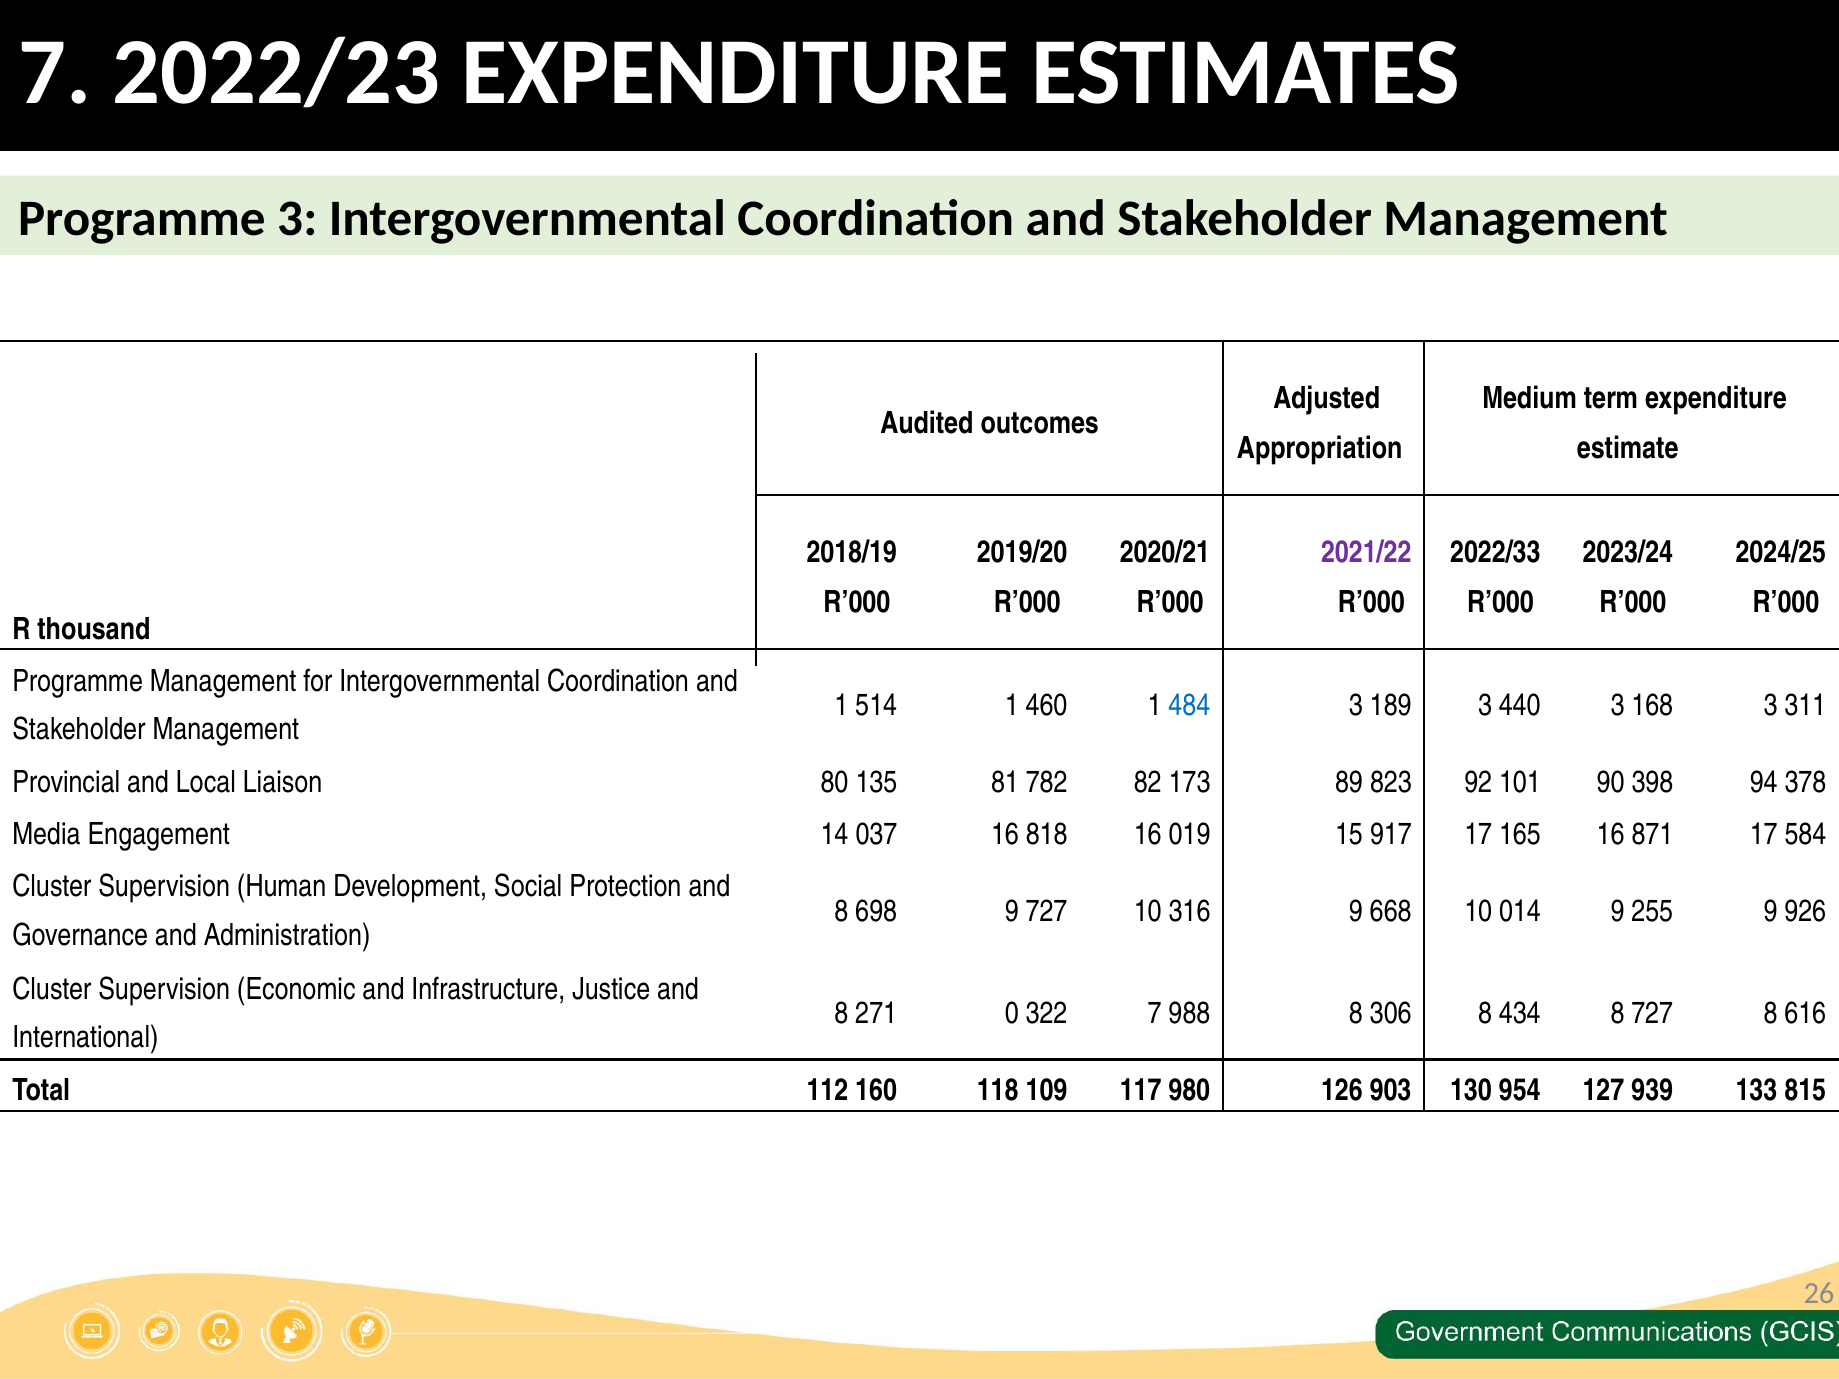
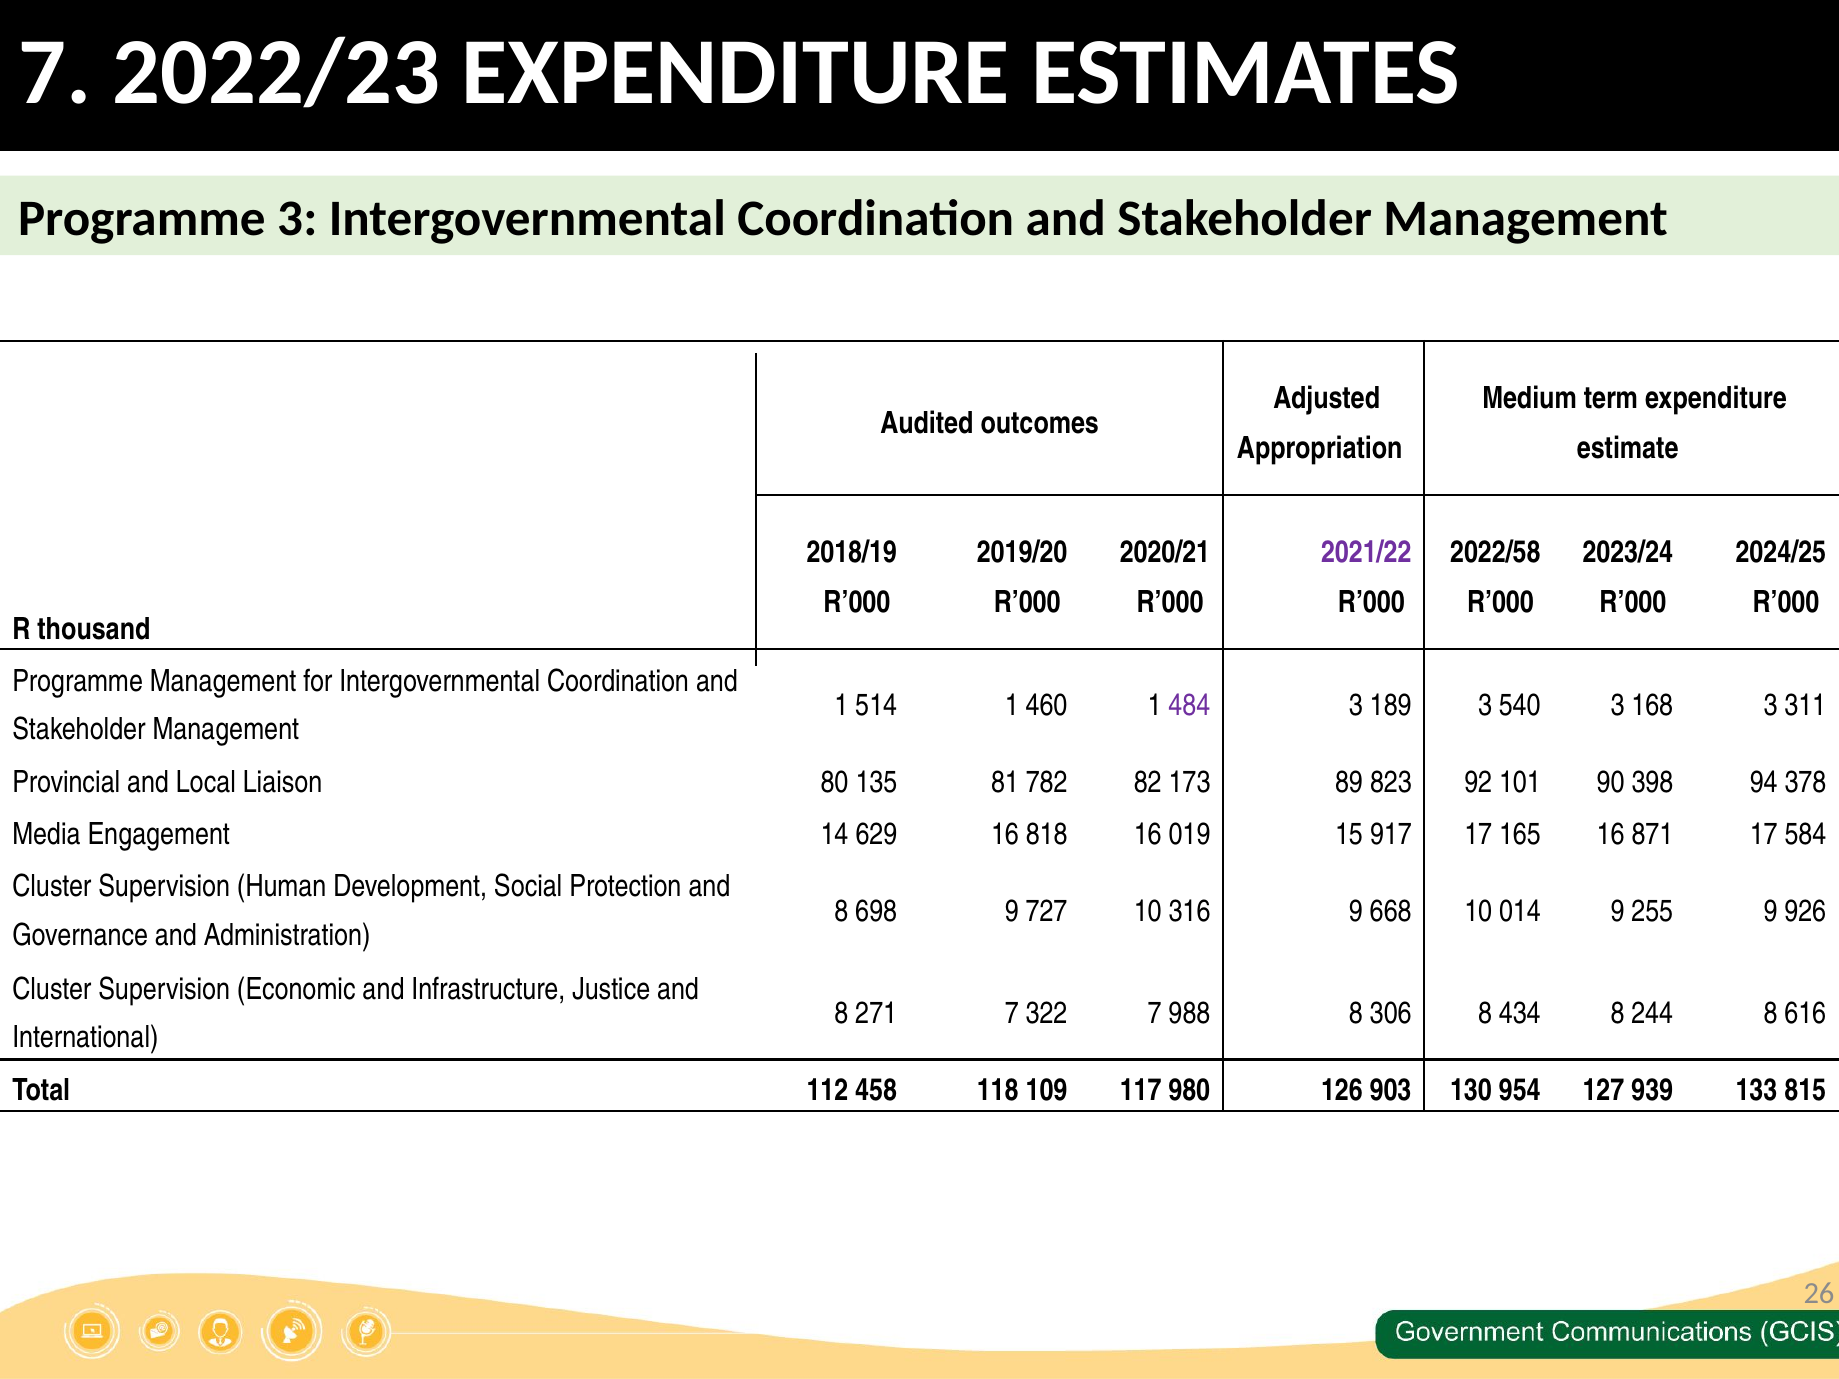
2022/33: 2022/33 -> 2022/58
484 colour: blue -> purple
440: 440 -> 540
037: 037 -> 629
271 0: 0 -> 7
8 727: 727 -> 244
160: 160 -> 458
